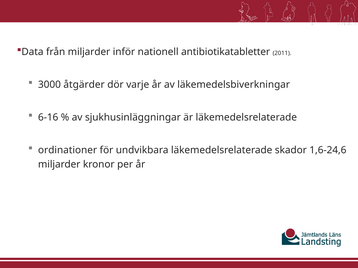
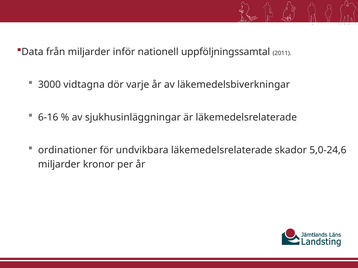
antibiotikatabletter: antibiotikatabletter -> uppföljningssamtal
åtgärder: åtgärder -> vidtagna
1,6-24,6: 1,6-24,6 -> 5,0-24,6
